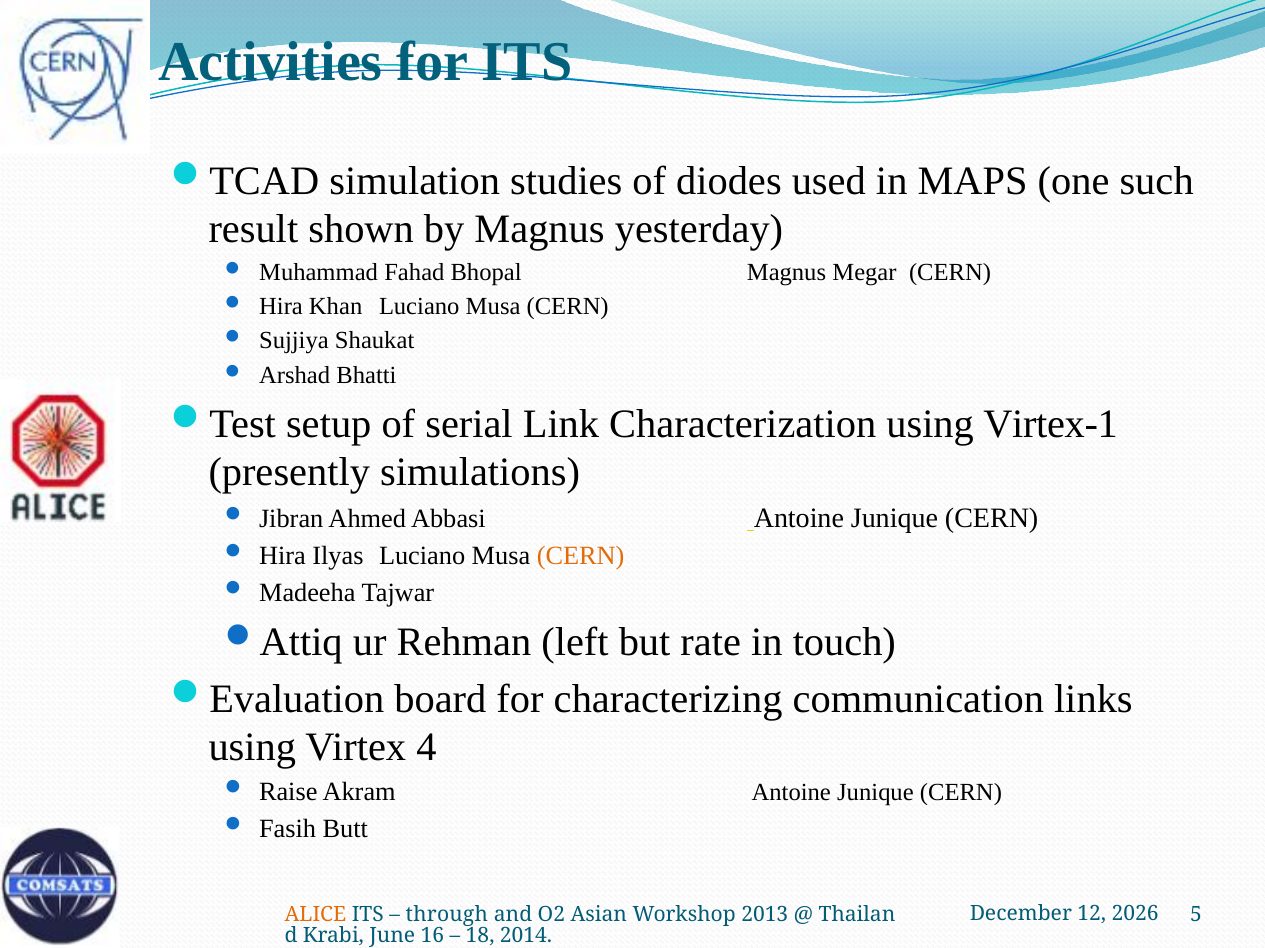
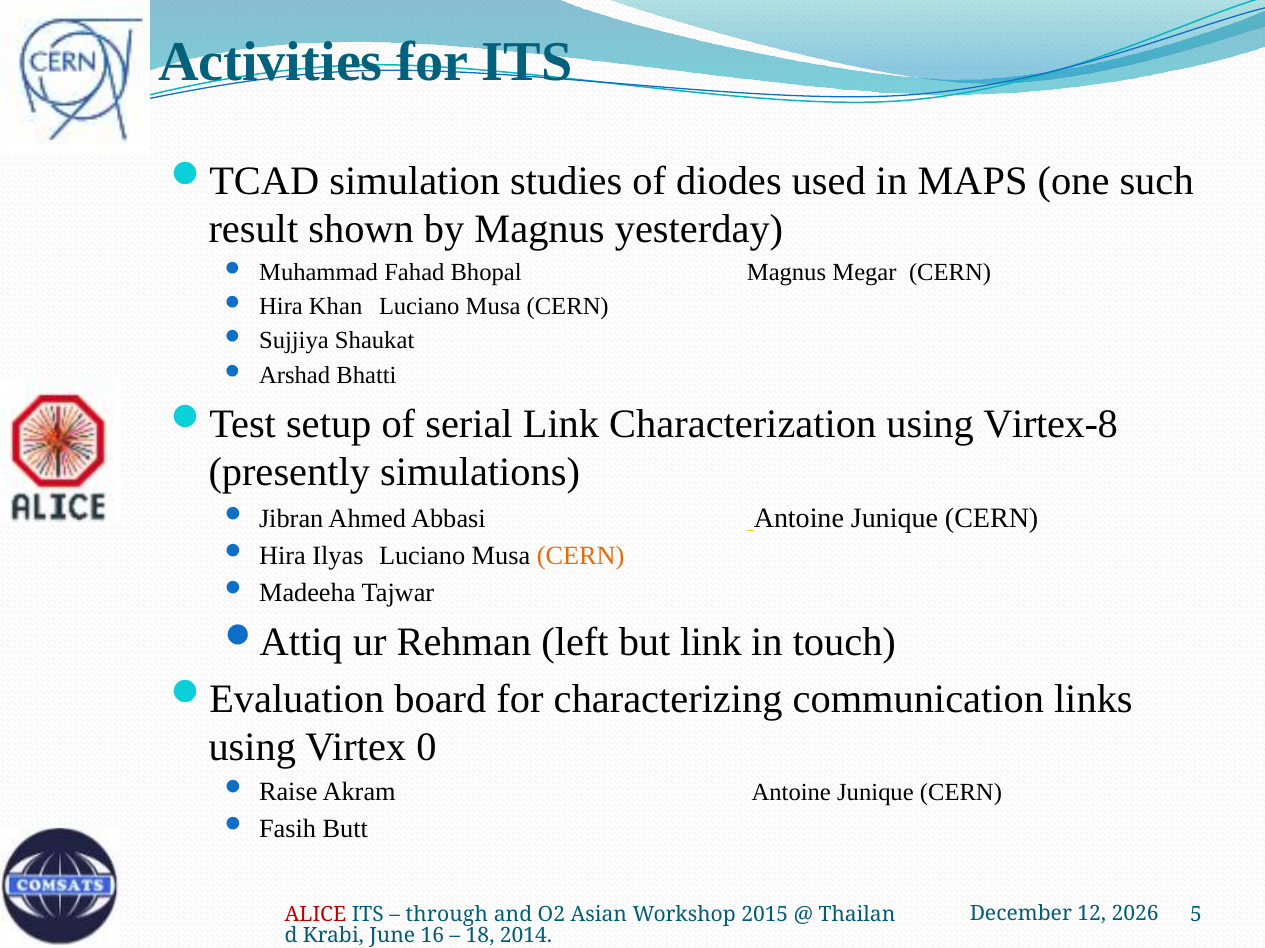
Virtex-1: Virtex-1 -> Virtex-8
but rate: rate -> link
4: 4 -> 0
ALICE colour: orange -> red
2013: 2013 -> 2015
